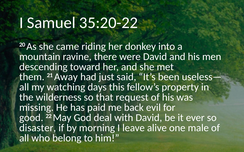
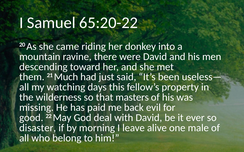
35:20-22: 35:20-22 -> 65:20-22
Away: Away -> Much
request: request -> masters
